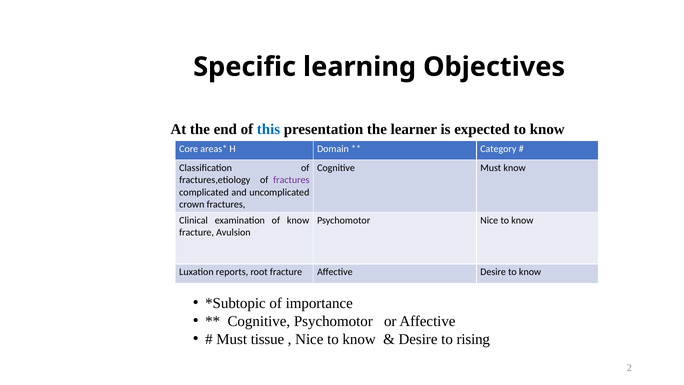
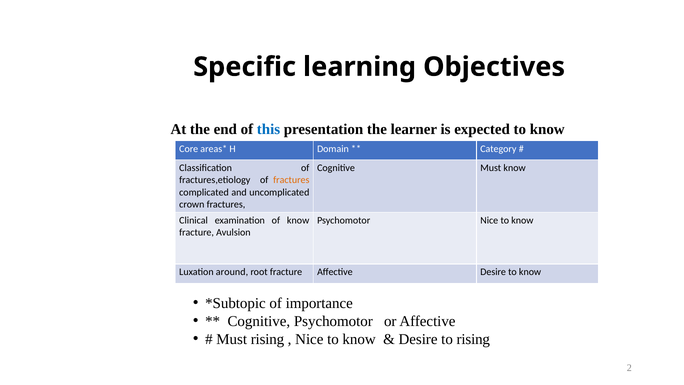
fractures at (291, 180) colour: purple -> orange
reports: reports -> around
Must tissue: tissue -> rising
